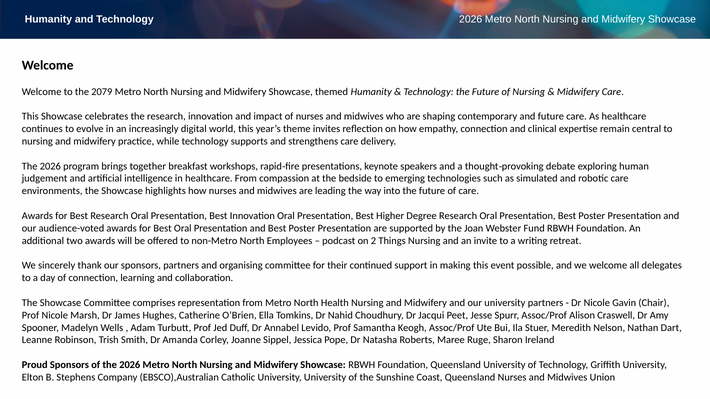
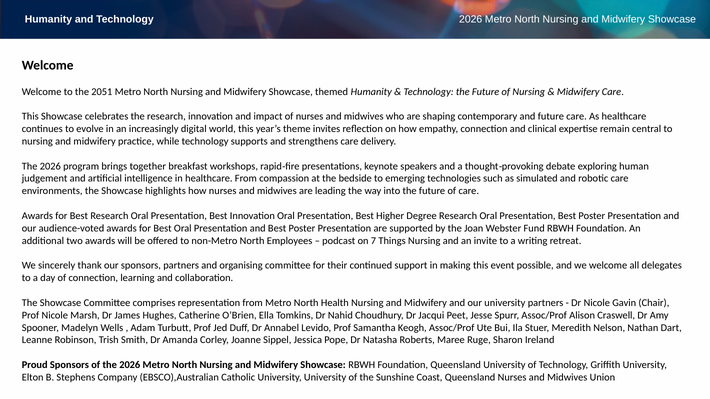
2079: 2079 -> 2051
2: 2 -> 7
